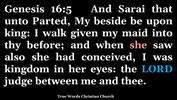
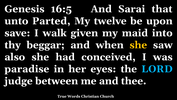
beside: beside -> twelve
king: king -> save
before: before -> beggar
she at (138, 45) colour: pink -> yellow
kingdom: kingdom -> paradise
